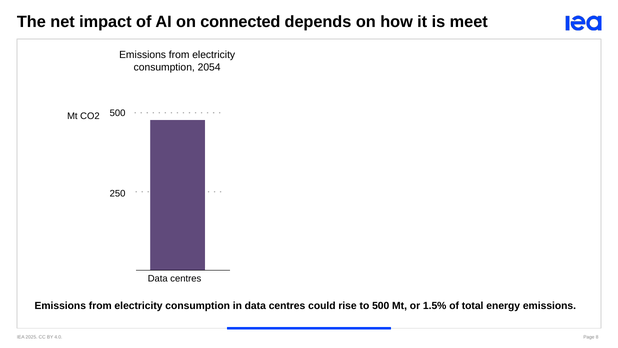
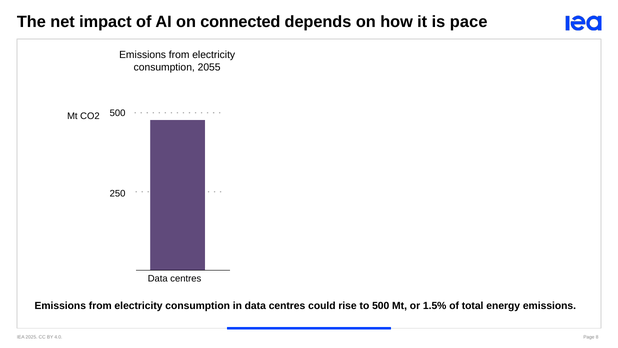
meet: meet -> pace
2054: 2054 -> 2055
